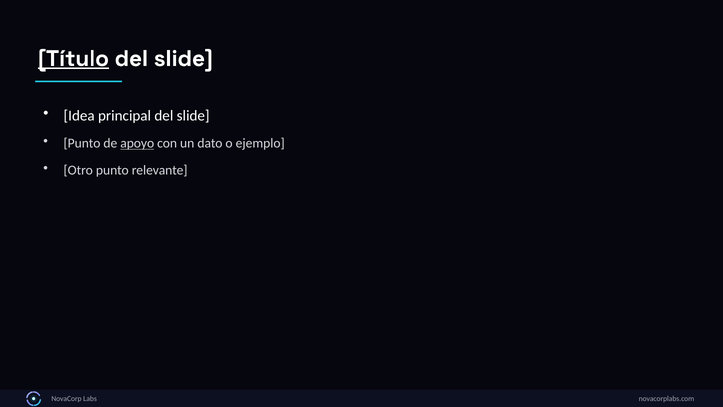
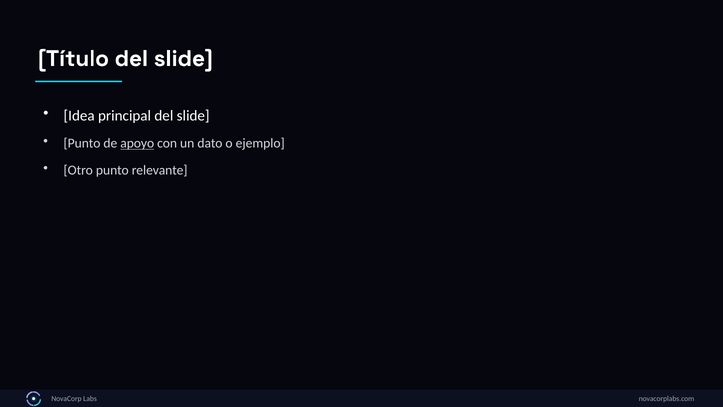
Título underline: present -> none
